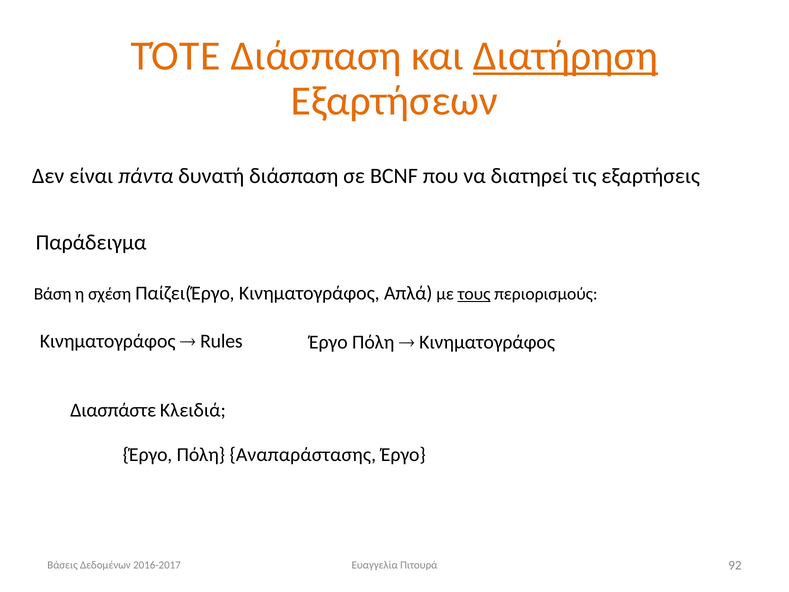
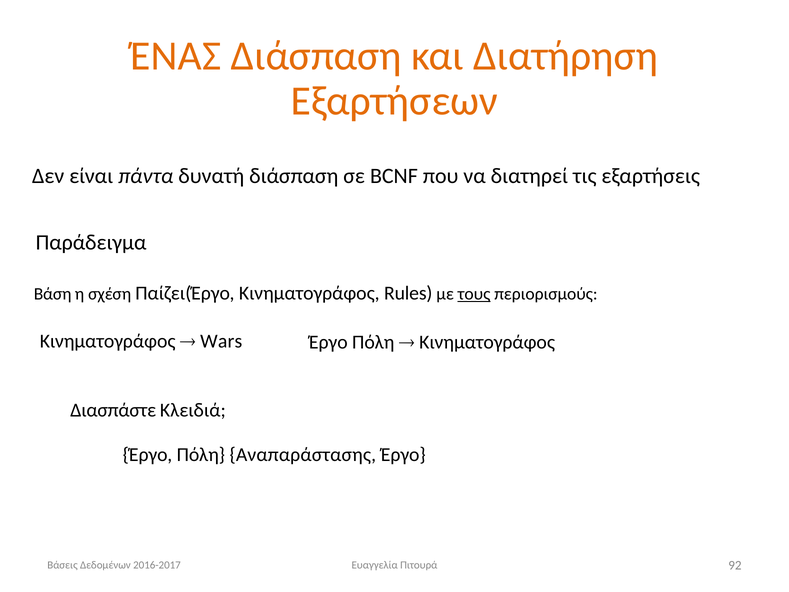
ΤΌΤΕ: ΤΌΤΕ -> ΈΝΑΣ
Διατήρηση underline: present -> none
Απλά: Απλά -> Rules
Rules: Rules -> Wars
